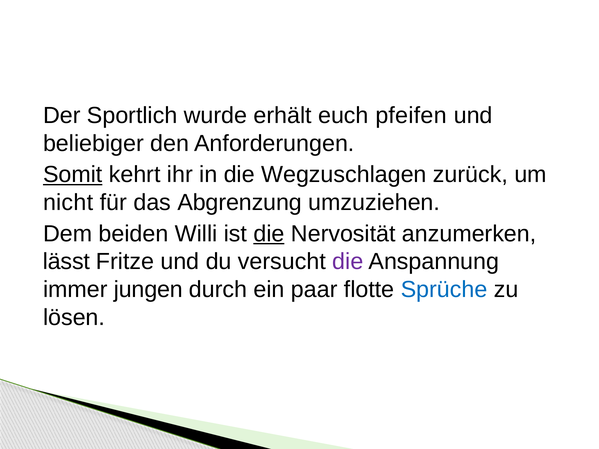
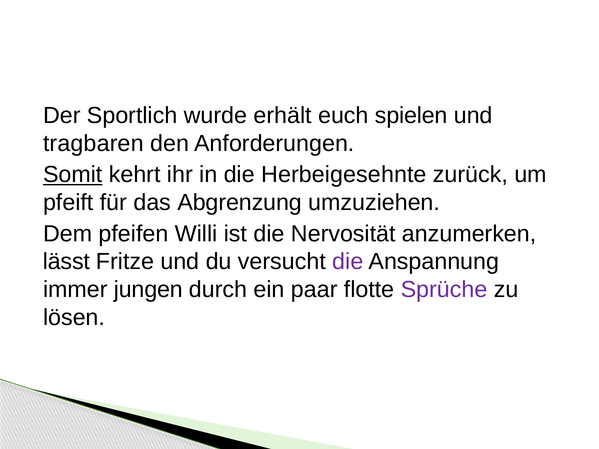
pfeifen: pfeifen -> spielen
beliebiger: beliebiger -> tragbaren
Wegzuschlagen: Wegzuschlagen -> Herbeigesehnte
nicht: nicht -> pfeift
beiden: beiden -> pfeifen
die at (269, 234) underline: present -> none
Sprüche colour: blue -> purple
